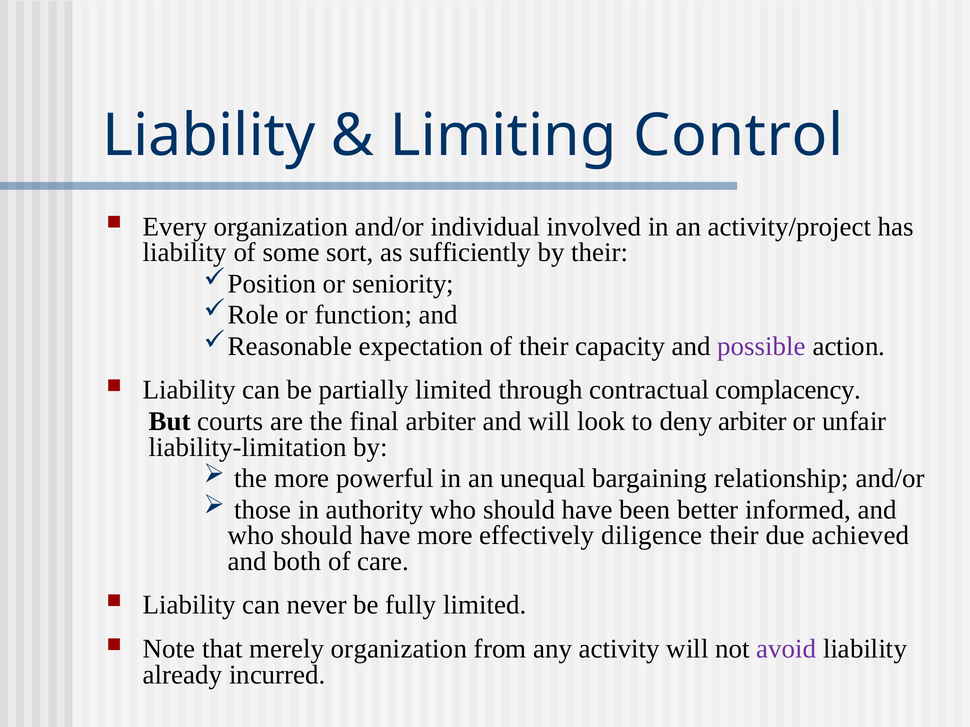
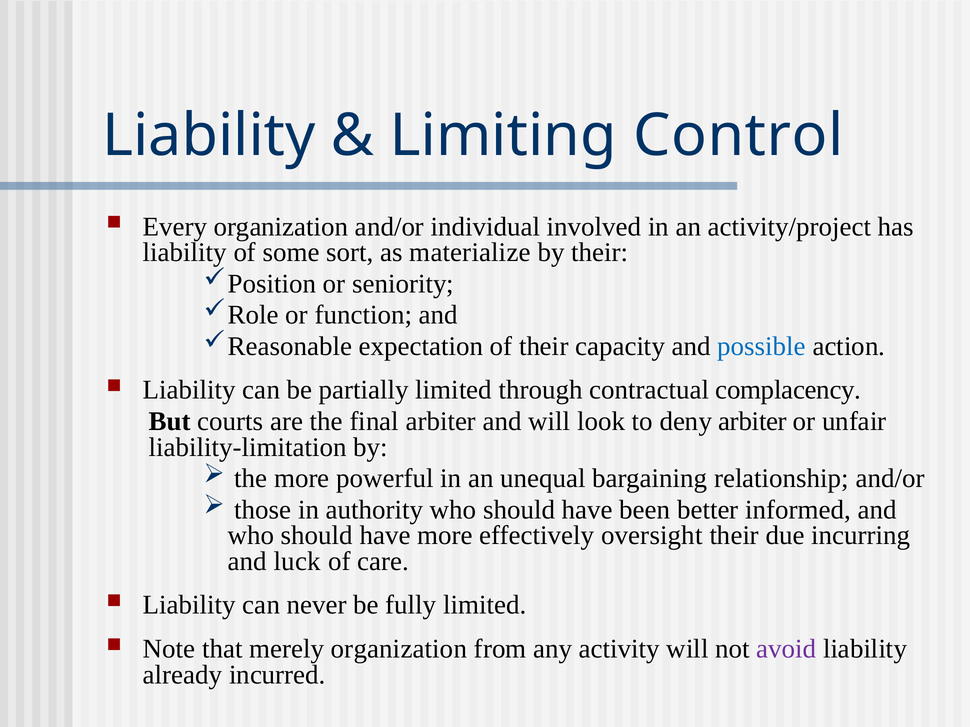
sufficiently: sufficiently -> materialize
possible colour: purple -> blue
diligence: diligence -> oversight
achieved: achieved -> incurring
both: both -> luck
